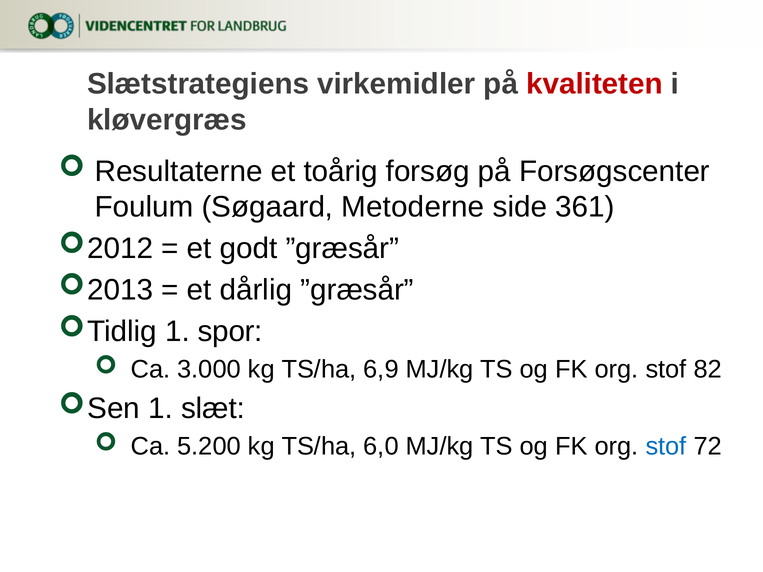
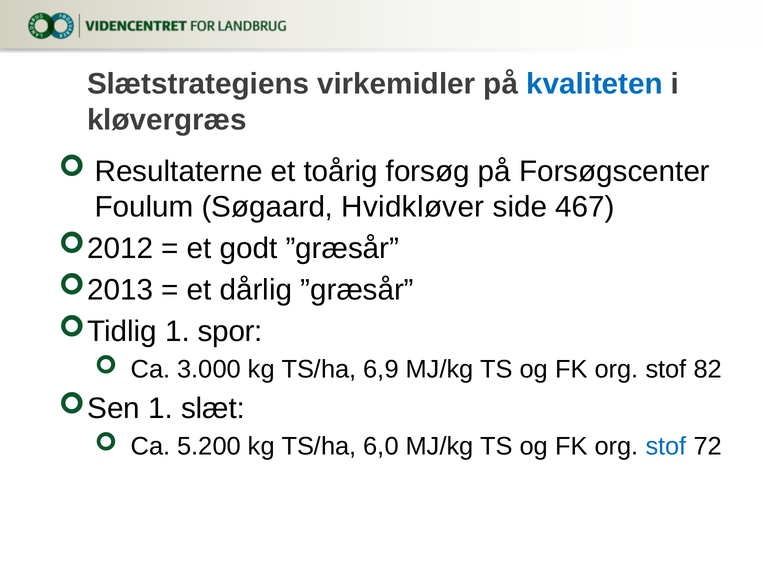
kvaliteten colour: red -> blue
Metoderne: Metoderne -> Hvidkløver
361: 361 -> 467
